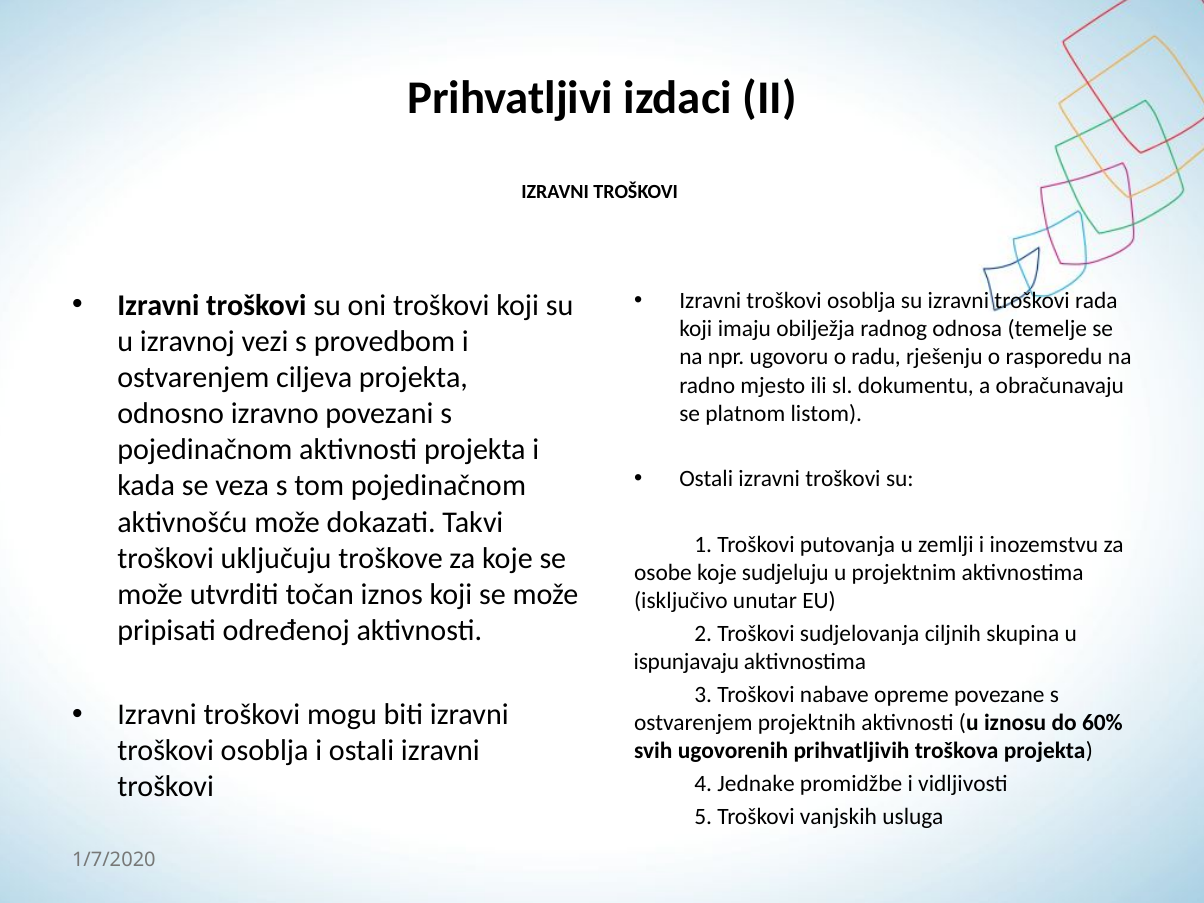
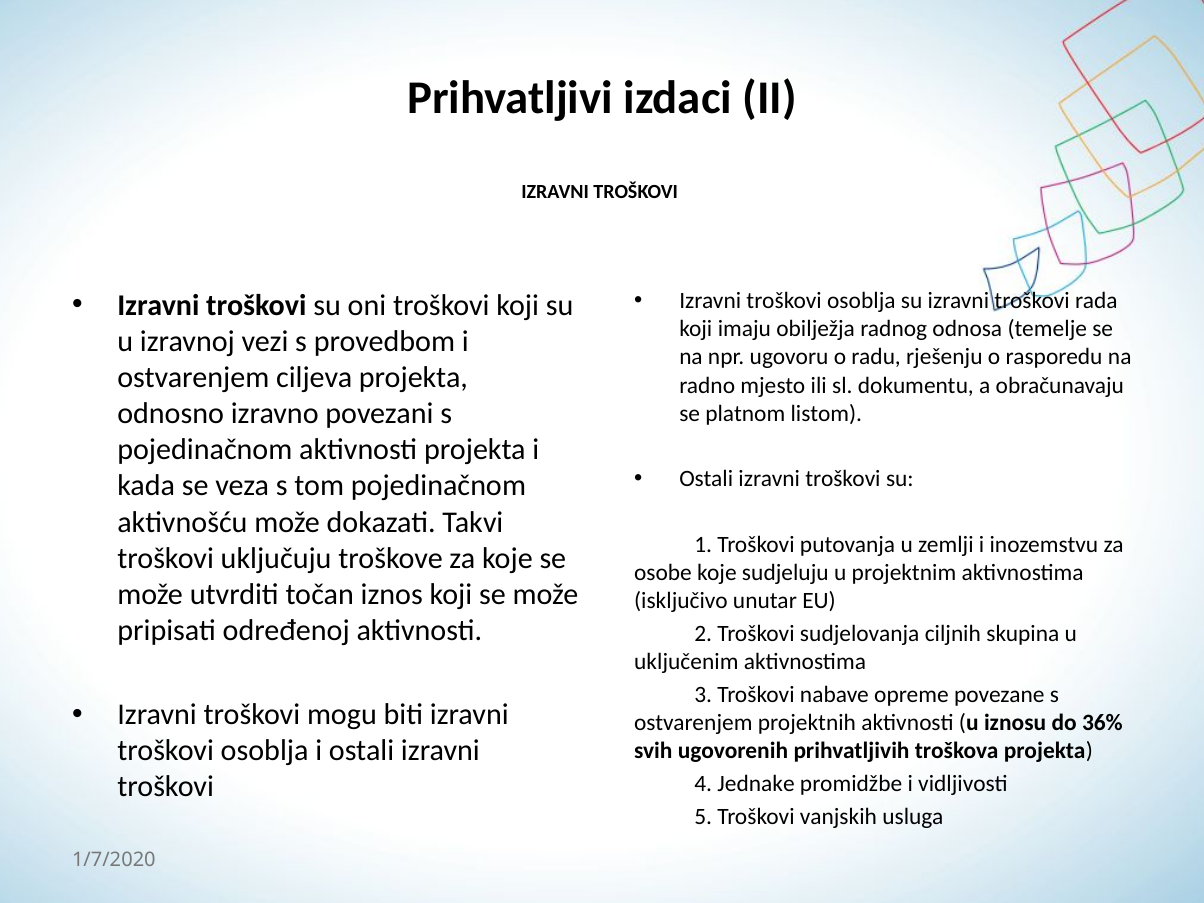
ispunjavaju: ispunjavaju -> uključenim
60%: 60% -> 36%
